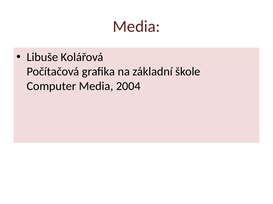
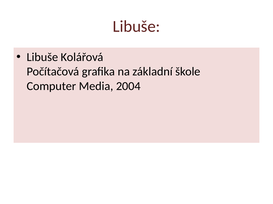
Media at (136, 26): Media -> Libuše
